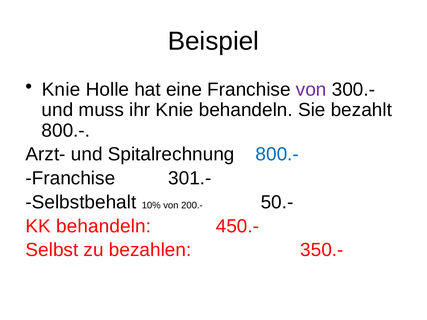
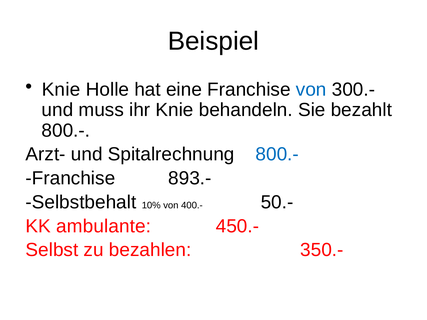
von at (311, 90) colour: purple -> blue
301.-: 301.- -> 893.-
200.-: 200.- -> 400.-
KK behandeln: behandeln -> ambulante
